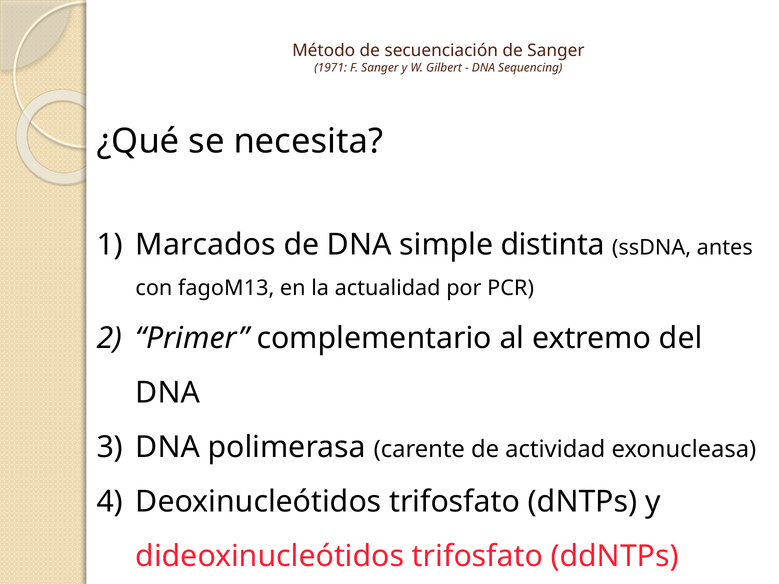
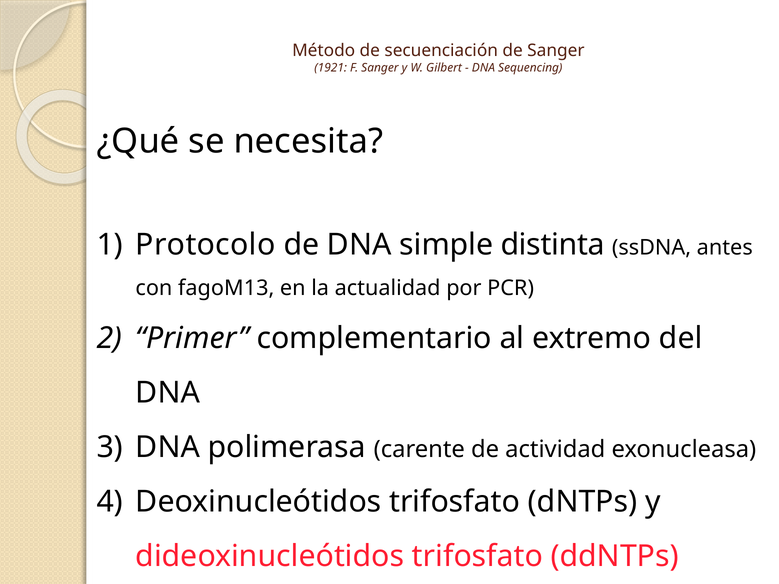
1971: 1971 -> 1921
Marcados: Marcados -> Protocolo
